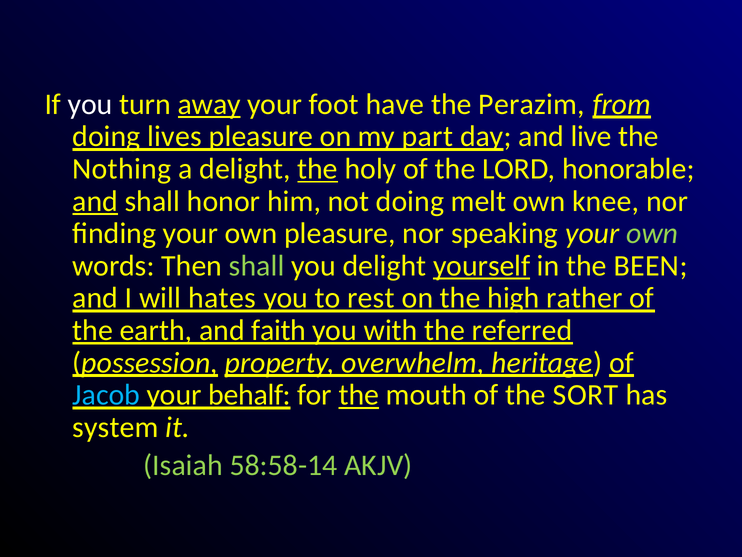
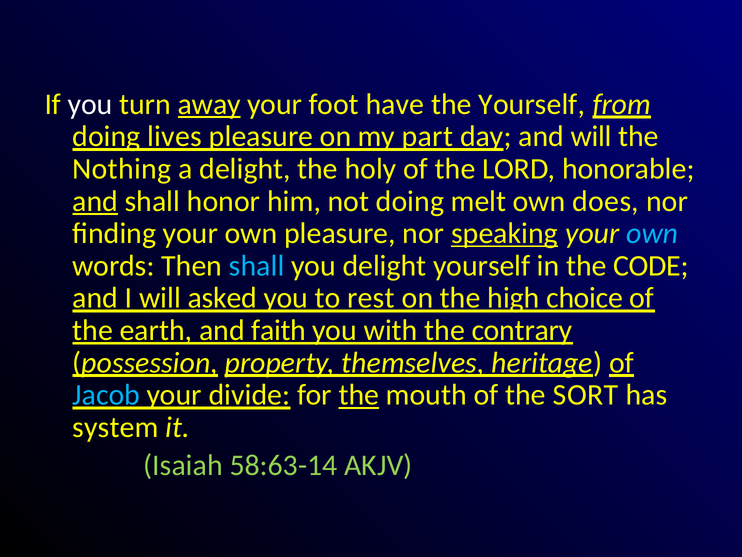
the Perazim: Perazim -> Yourself
and live: live -> will
the at (318, 169) underline: present -> none
knee: knee -> does
speaking underline: none -> present
own at (652, 233) colour: light green -> light blue
shall at (257, 266) colour: light green -> light blue
yourself at (482, 266) underline: present -> none
BEEN: BEEN -> CODE
hates: hates -> asked
rather: rather -> choice
referred: referred -> contrary
overwhelm: overwhelm -> themselves
behalf: behalf -> divide
58:58-14: 58:58-14 -> 58:63-14
